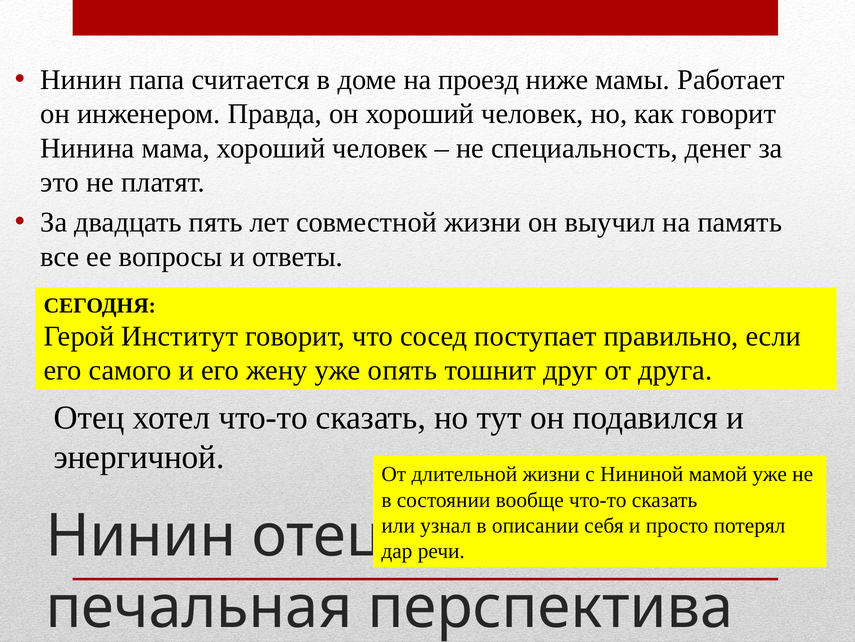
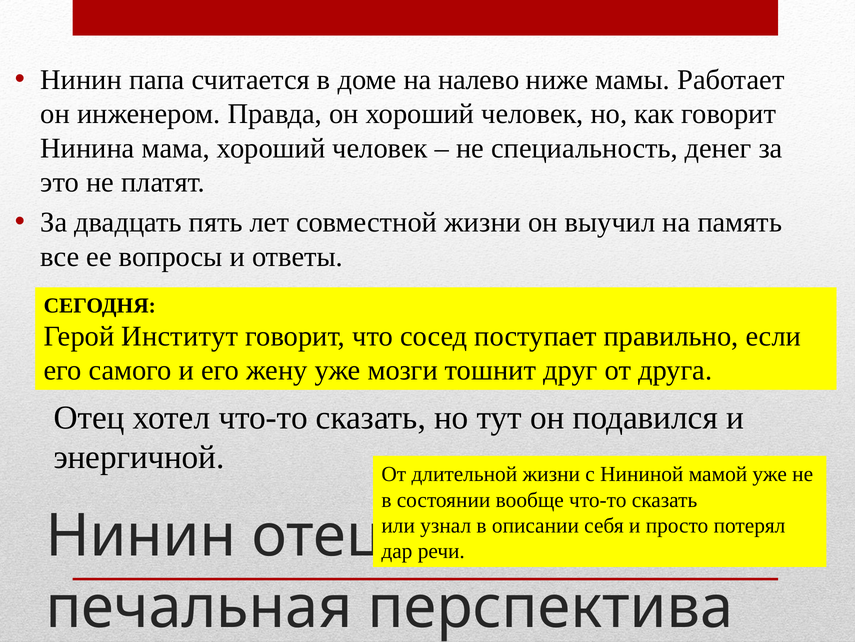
проезд: проезд -> налево
опять: опять -> мозги
